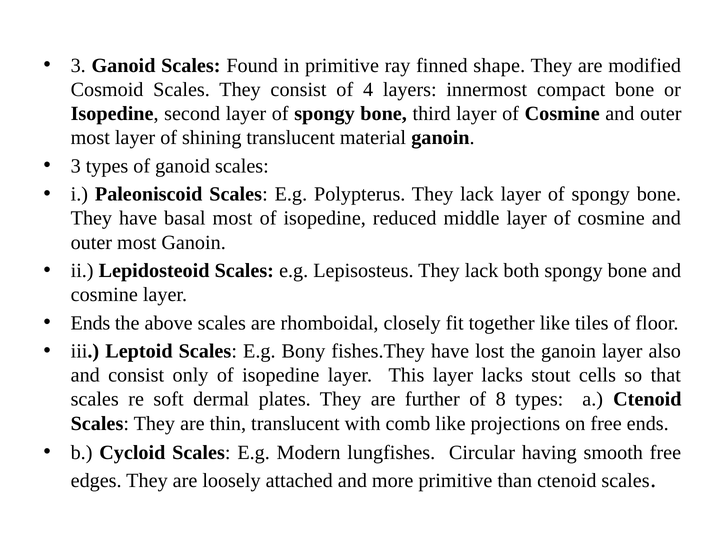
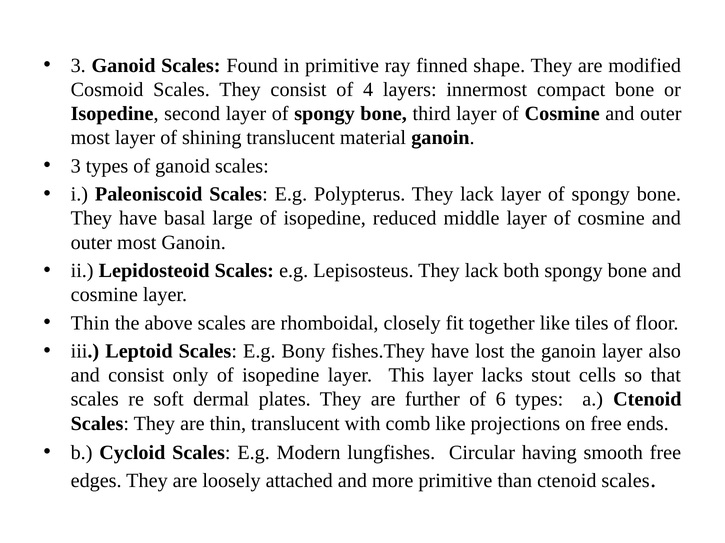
basal most: most -> large
Ends at (90, 323): Ends -> Thin
8: 8 -> 6
